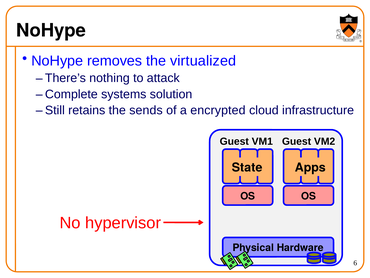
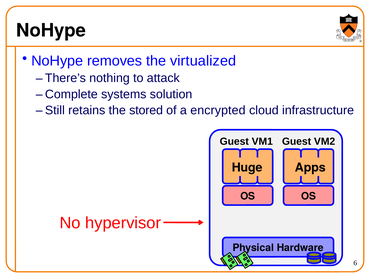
sends: sends -> stored
State: State -> Huge
